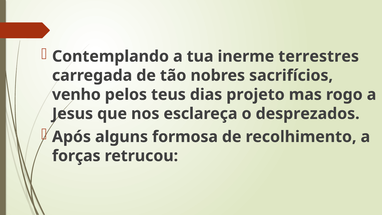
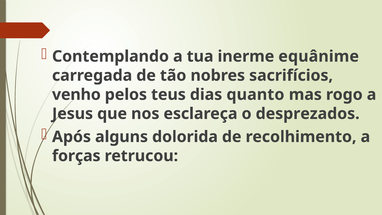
terrestres: terrestres -> equânime
projeto: projeto -> quanto
formosa: formosa -> dolorida
